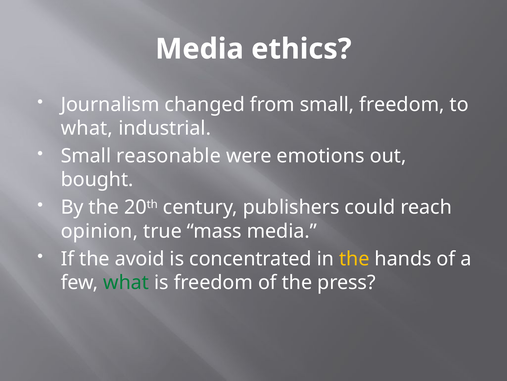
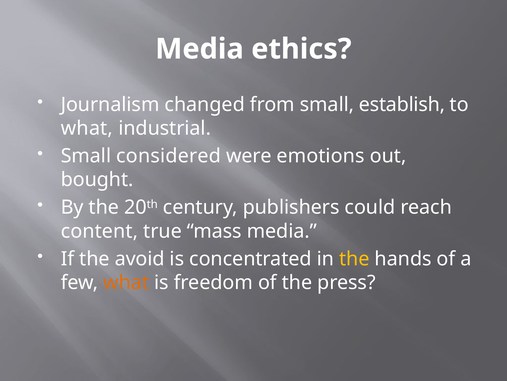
small freedom: freedom -> establish
reasonable: reasonable -> considered
opinion: opinion -> content
what at (126, 282) colour: green -> orange
